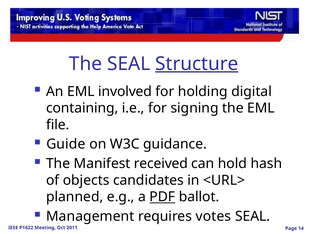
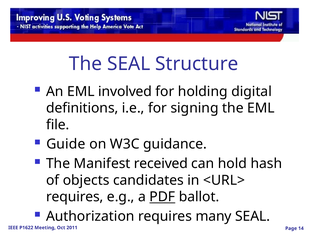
Structure underline: present -> none
containing: containing -> definitions
planned at (75, 197): planned -> requires
Management: Management -> Authorization
votes: votes -> many
